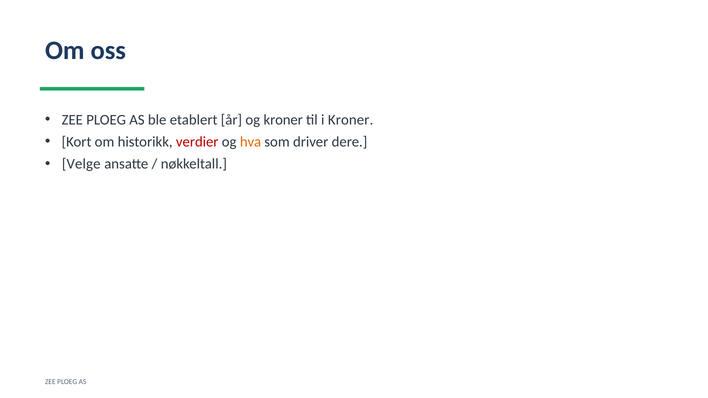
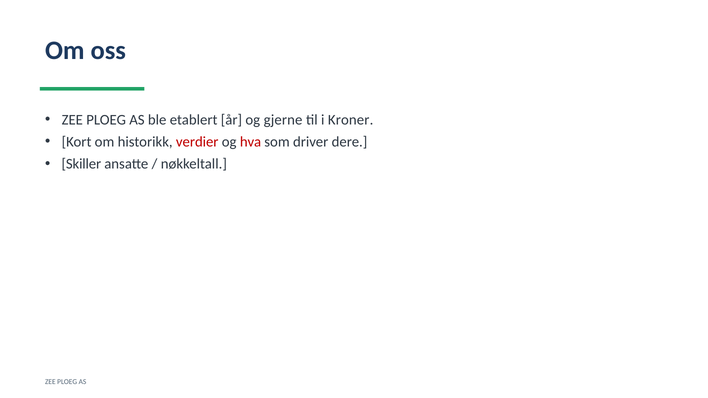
og kroner: kroner -> gjerne
hva colour: orange -> red
Velge: Velge -> Skiller
